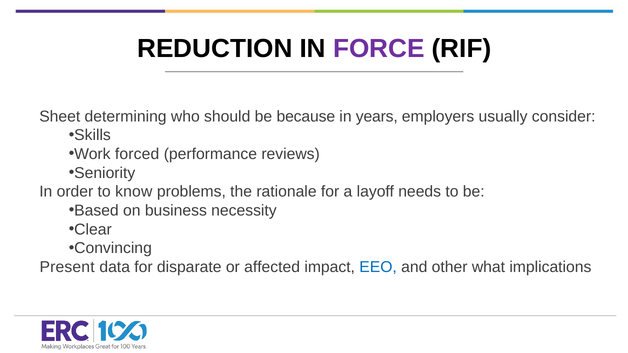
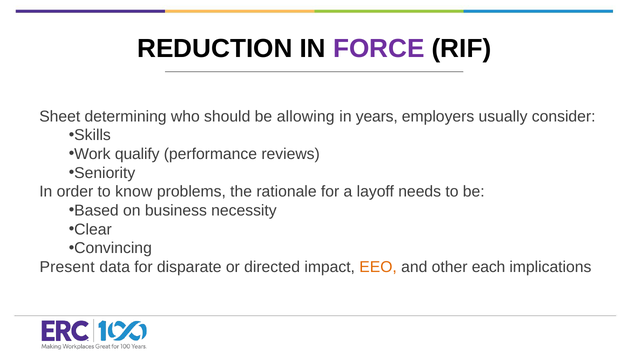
because: because -> allowing
forced: forced -> qualify
affected: affected -> directed
EEO colour: blue -> orange
what: what -> each
